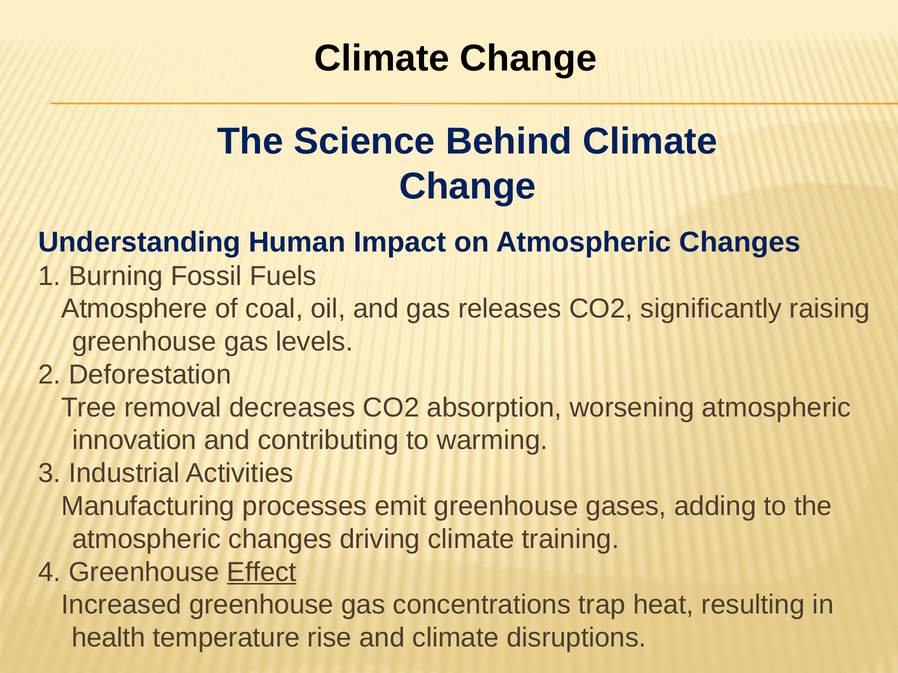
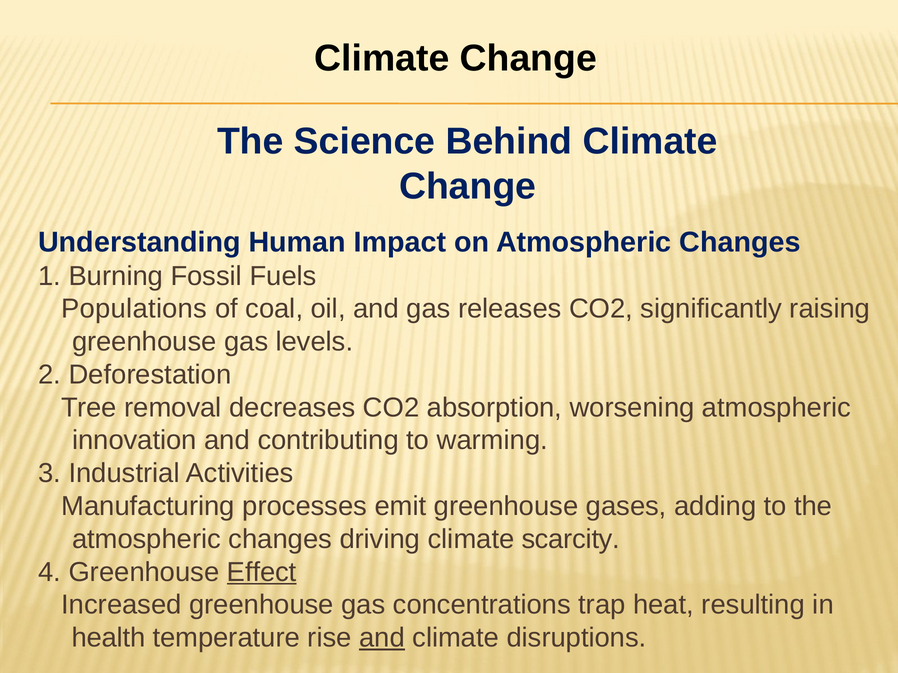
Atmosphere: Atmosphere -> Populations
training: training -> scarcity
and at (382, 638) underline: none -> present
